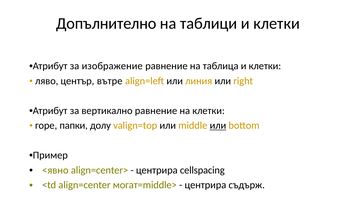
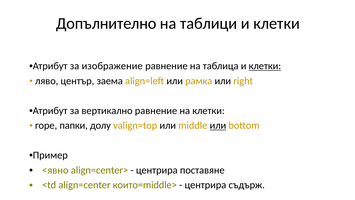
клетки at (265, 66) underline: none -> present
вътре: вътре -> заема
линия: линия -> рамка
cellspacing: cellspacing -> поставяне
могат=middle>: могат=middle> -> които=middle>
